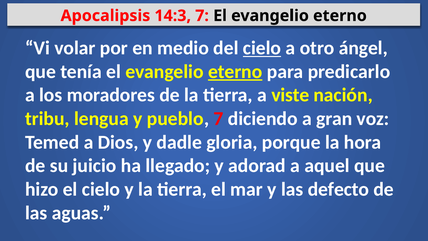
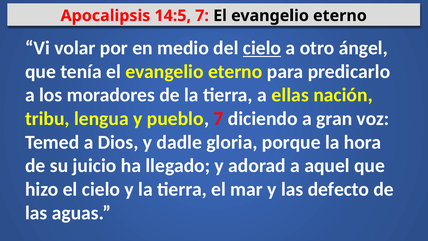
14:3: 14:3 -> 14:5
eterno at (235, 72) underline: present -> none
viste: viste -> ellas
